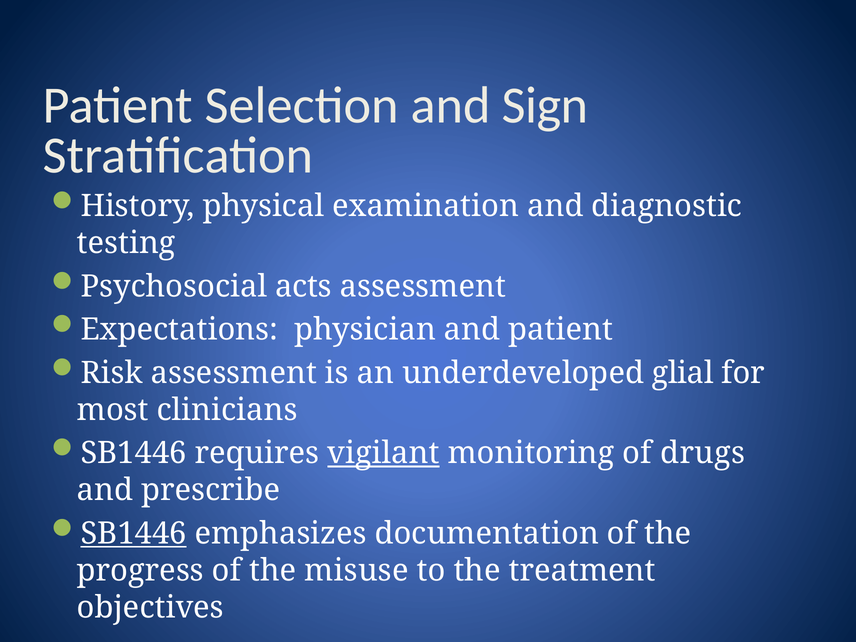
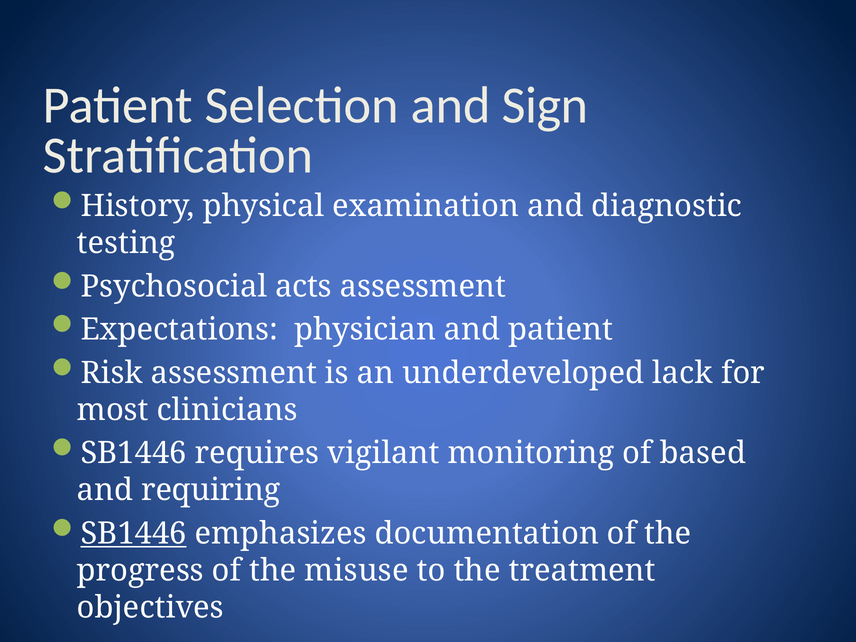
glial: glial -> lack
vigilant underline: present -> none
drugs: drugs -> based
prescribe: prescribe -> requiring
